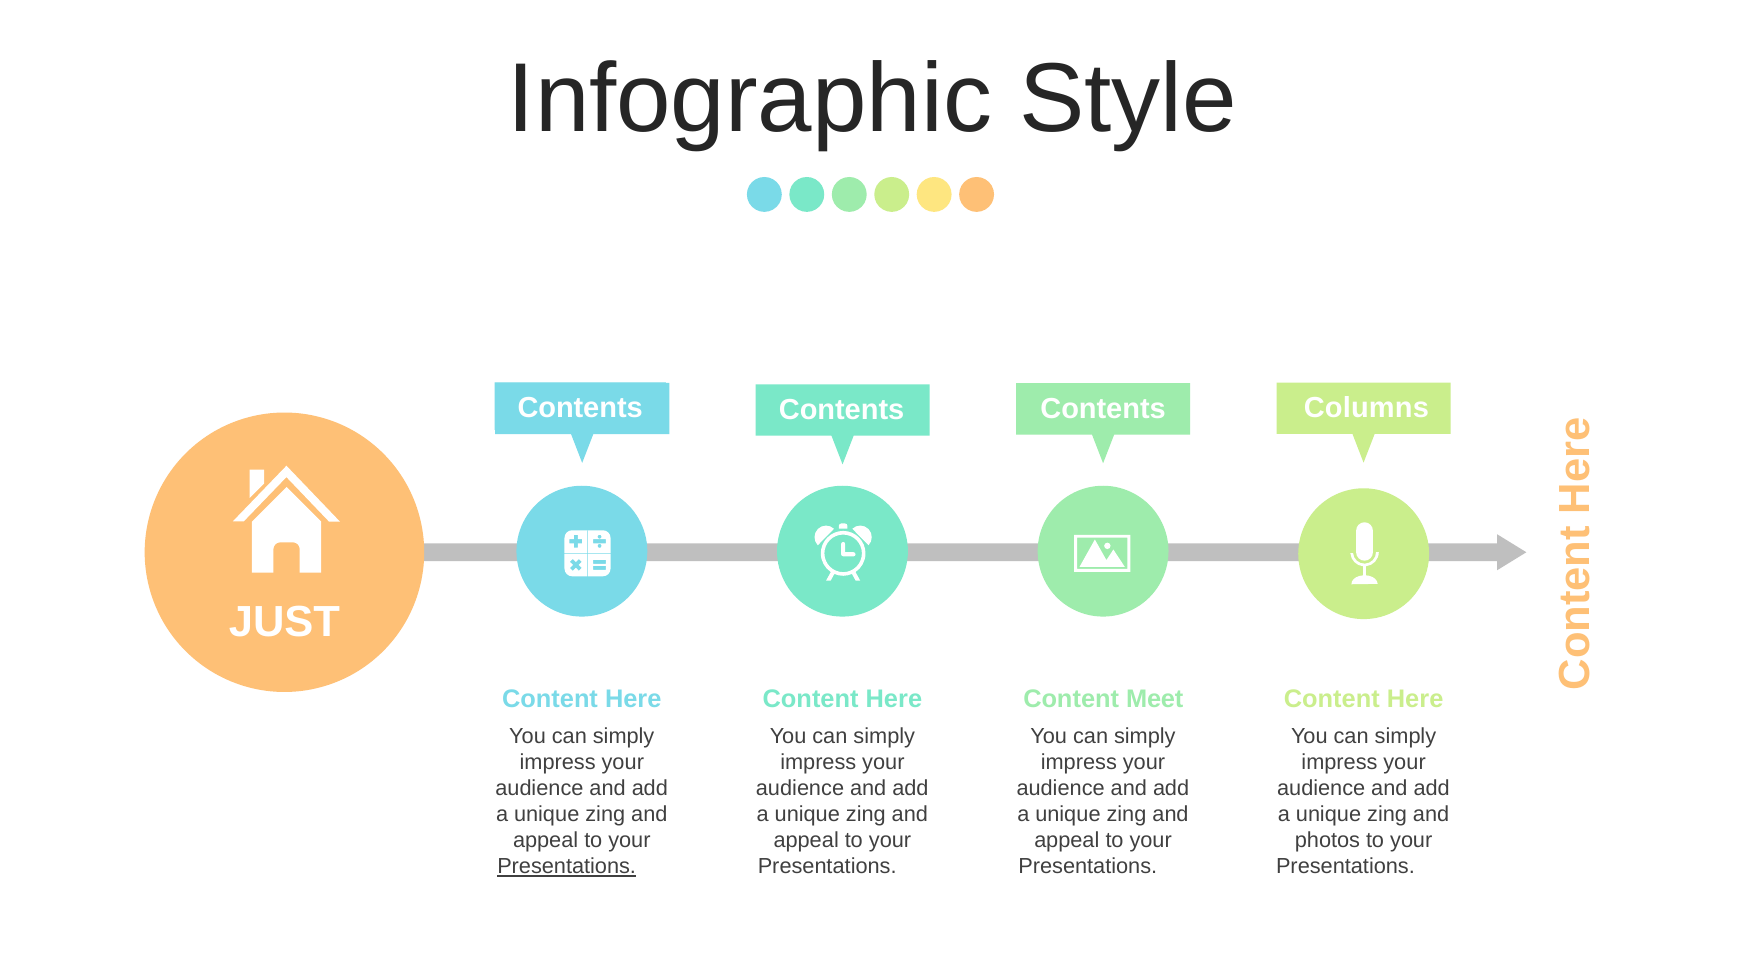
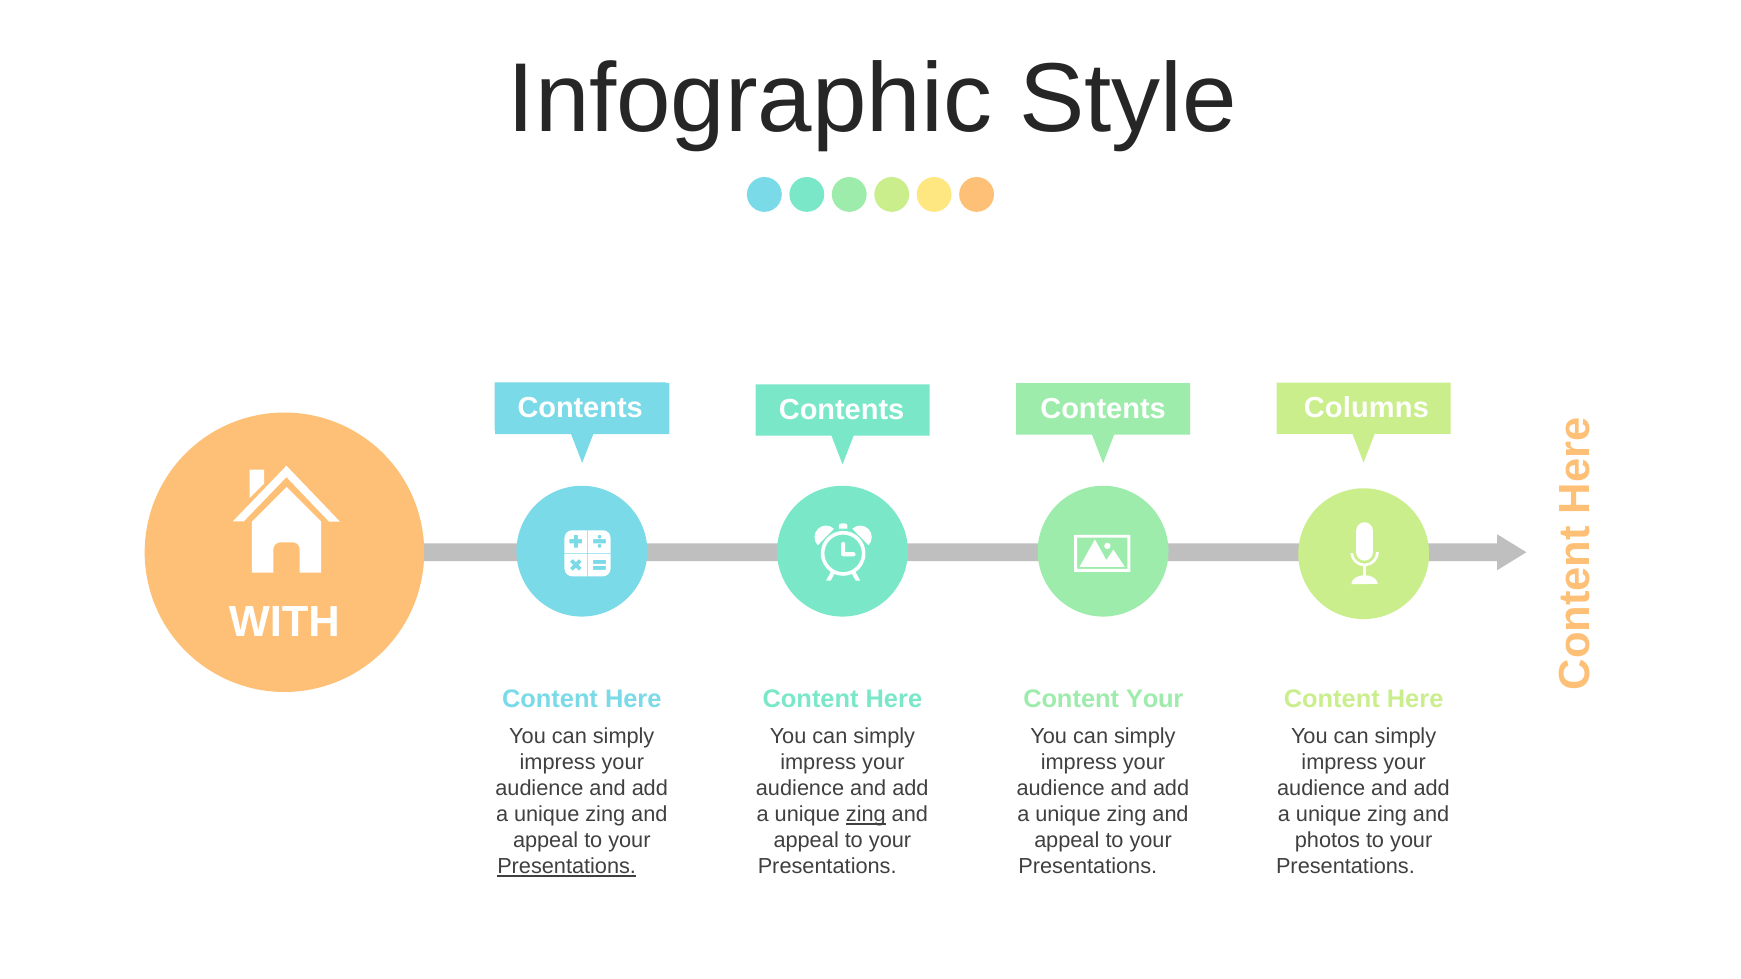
JUST: JUST -> WITH
Content Meet: Meet -> Your
zing at (866, 815) underline: none -> present
